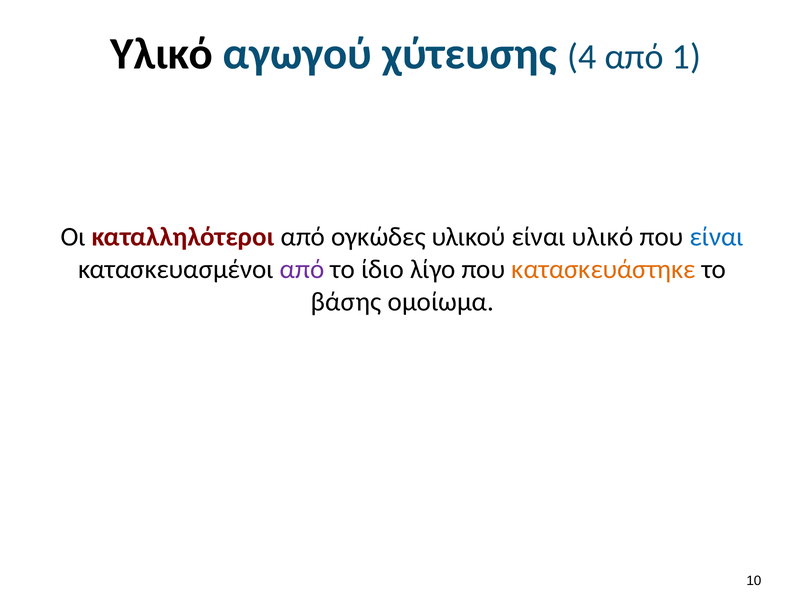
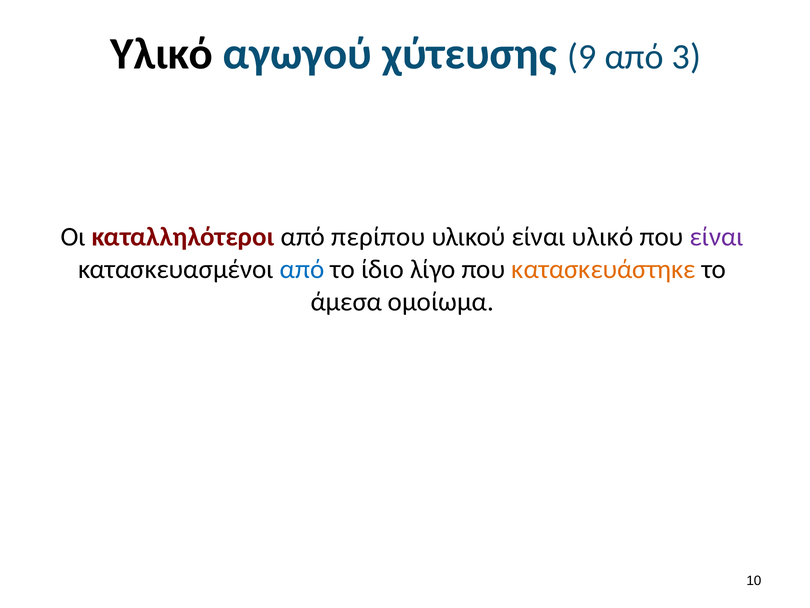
4: 4 -> 9
1: 1 -> 3
ογκώδες: ογκώδες -> περίπου
είναι at (717, 237) colour: blue -> purple
από at (302, 269) colour: purple -> blue
βάσης: βάσης -> άμεσα
